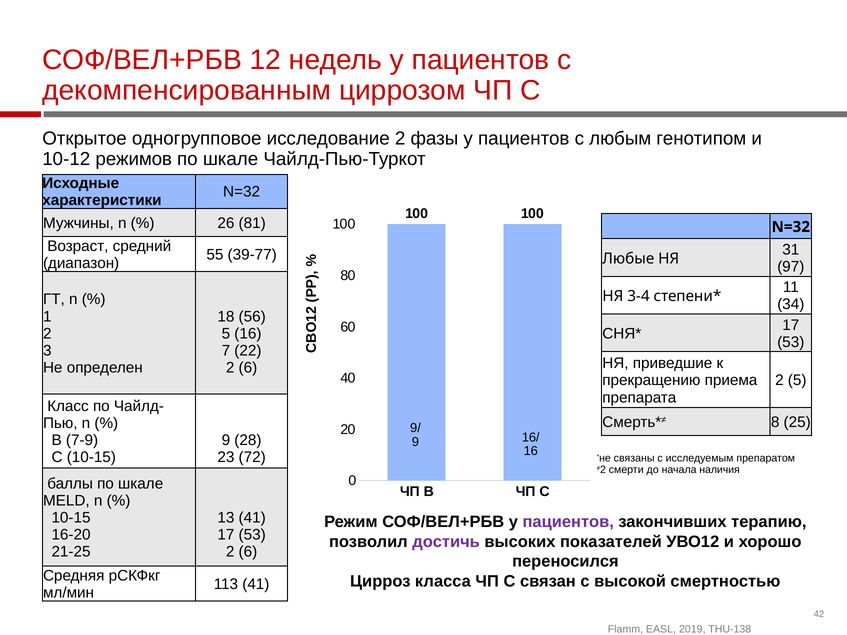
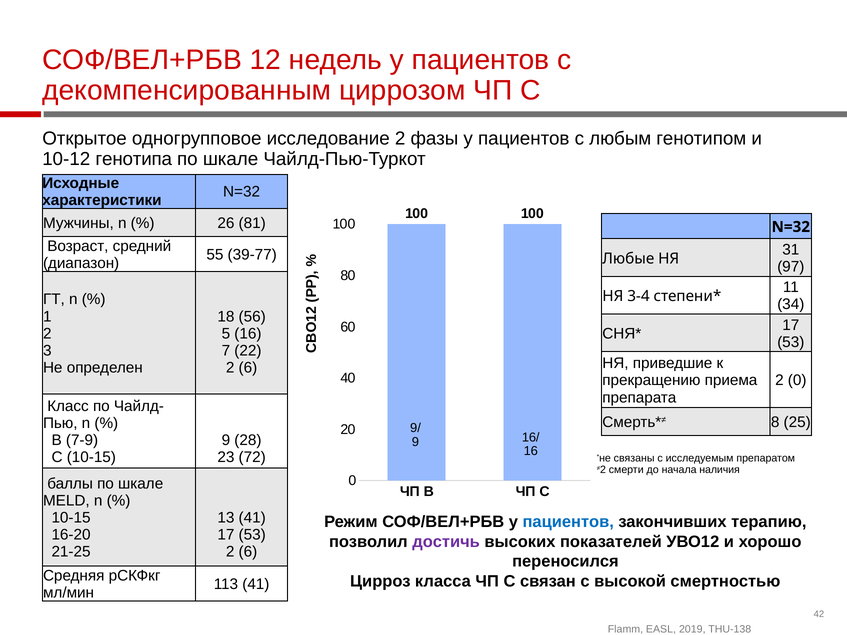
режимов: режимов -> генотипа
2 5: 5 -> 0
пациентов at (568, 522) colour: purple -> blue
